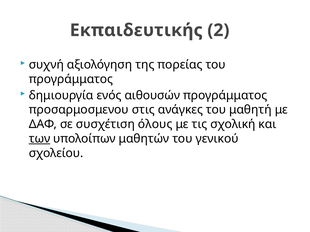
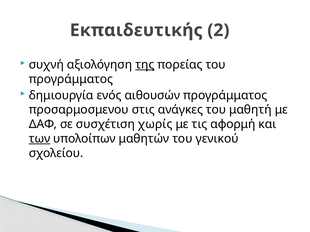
της underline: none -> present
όλους: όλους -> χωρίς
σχολική: σχολική -> αφορμή
